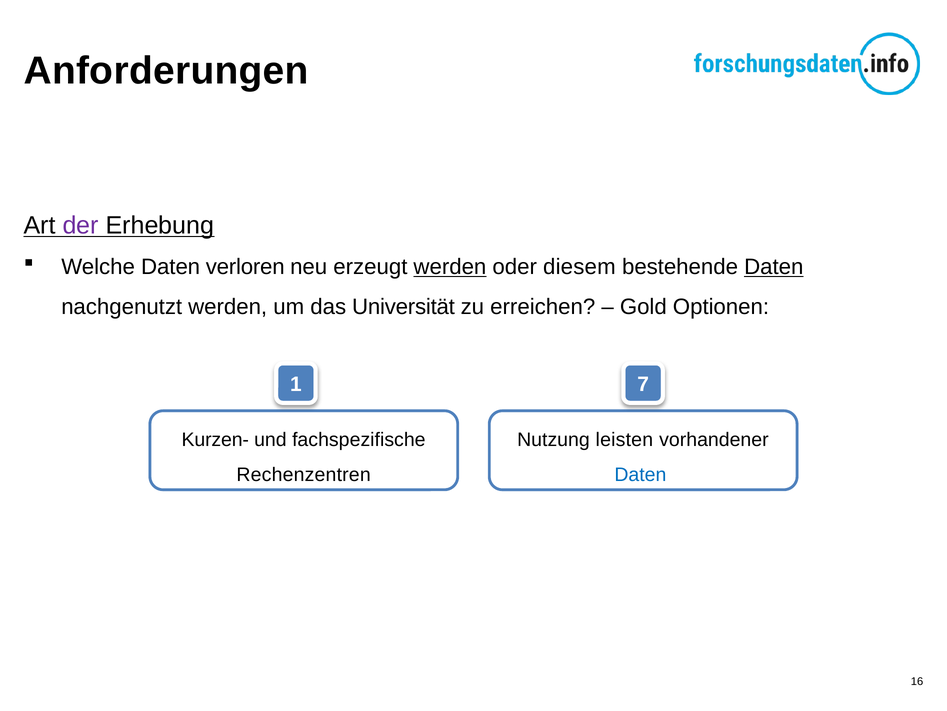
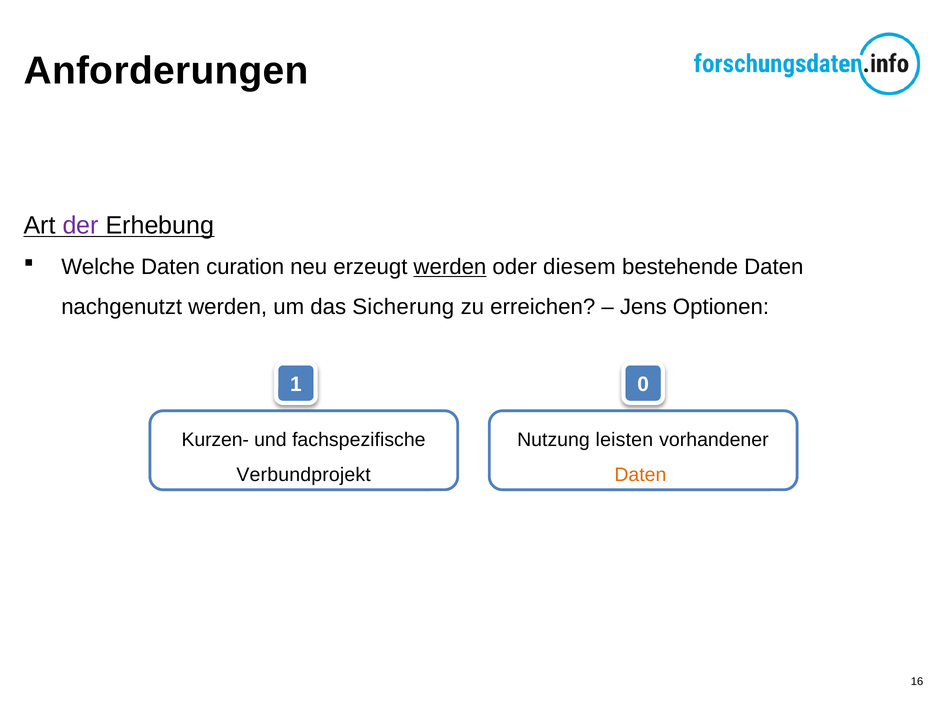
verloren: verloren -> curation
Daten at (774, 267) underline: present -> none
Universität: Universität -> Sicherung
Gold: Gold -> Jens
7: 7 -> 0
Rechenzentren: Rechenzentren -> Verbundprojekt
Daten at (640, 474) colour: blue -> orange
